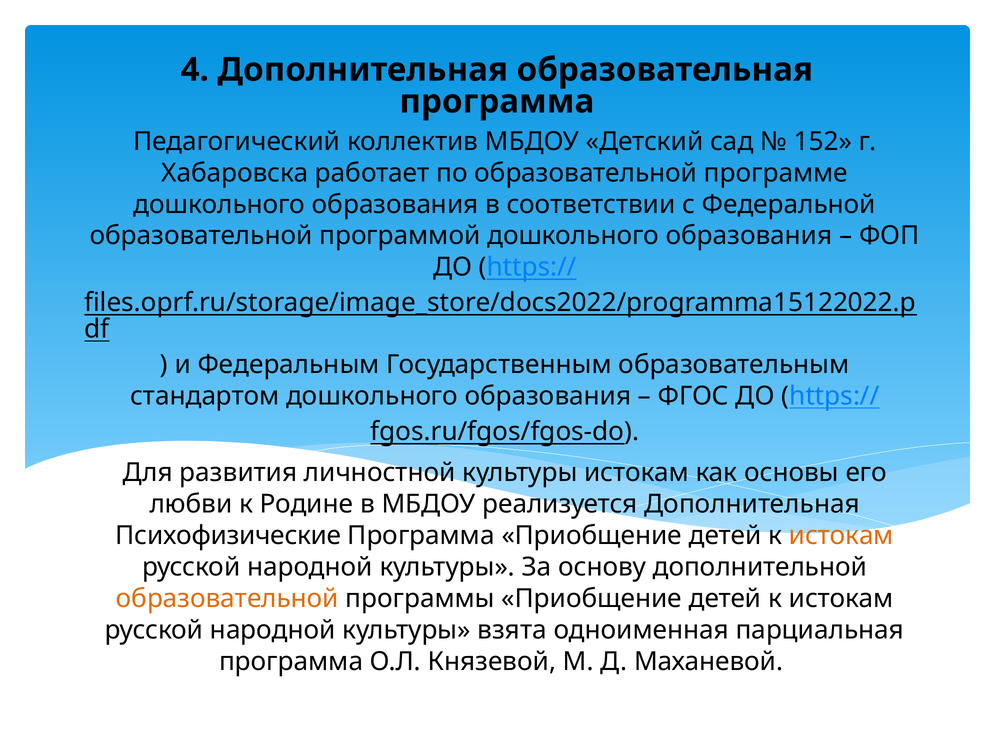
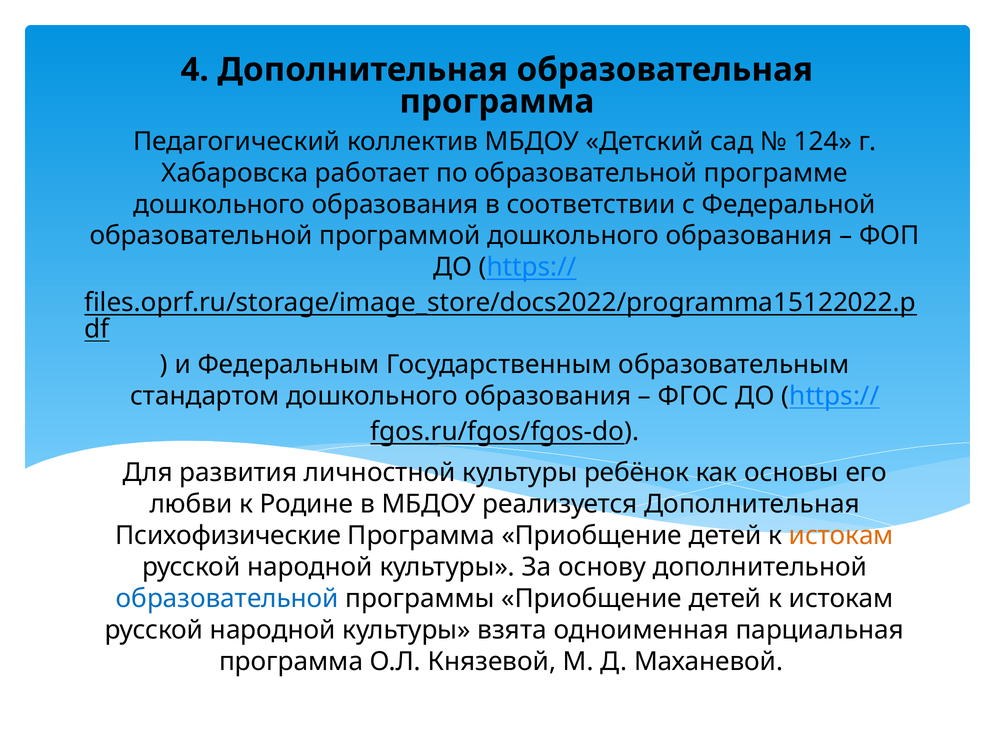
152: 152 -> 124
культуры истокам: истокам -> ребёнок
образовательной at (227, 599) colour: orange -> blue
